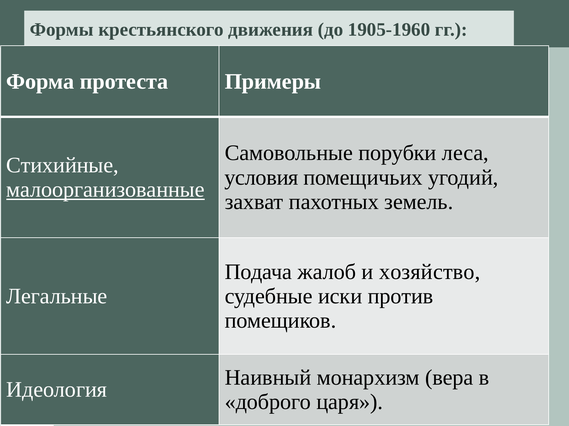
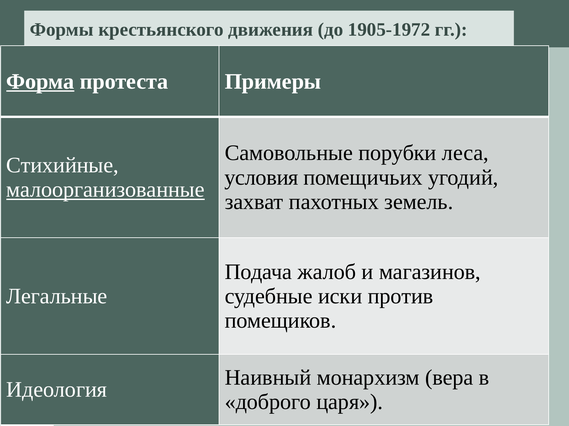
1905-1960: 1905-1960 -> 1905-1972
Форма underline: none -> present
хозяйство: хозяйство -> магазинов
